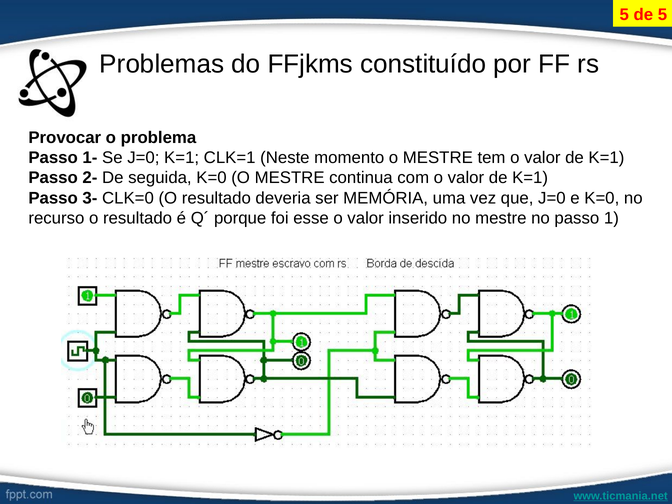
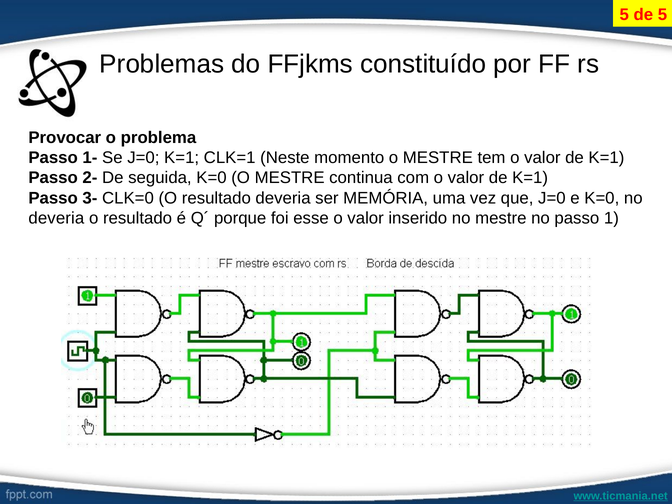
recurso at (56, 218): recurso -> deveria
